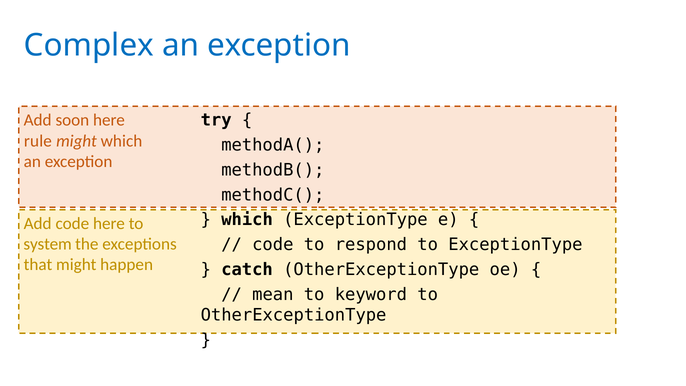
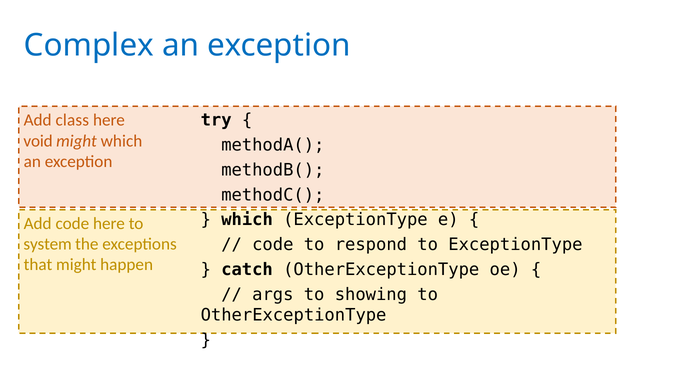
soon: soon -> class
rule: rule -> void
mean: mean -> args
keyword: keyword -> showing
